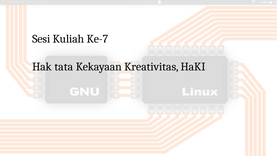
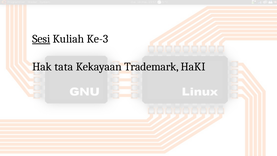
Sesi underline: none -> present
Ke-7: Ke-7 -> Ke-3
Kreativitas: Kreativitas -> Trademark
